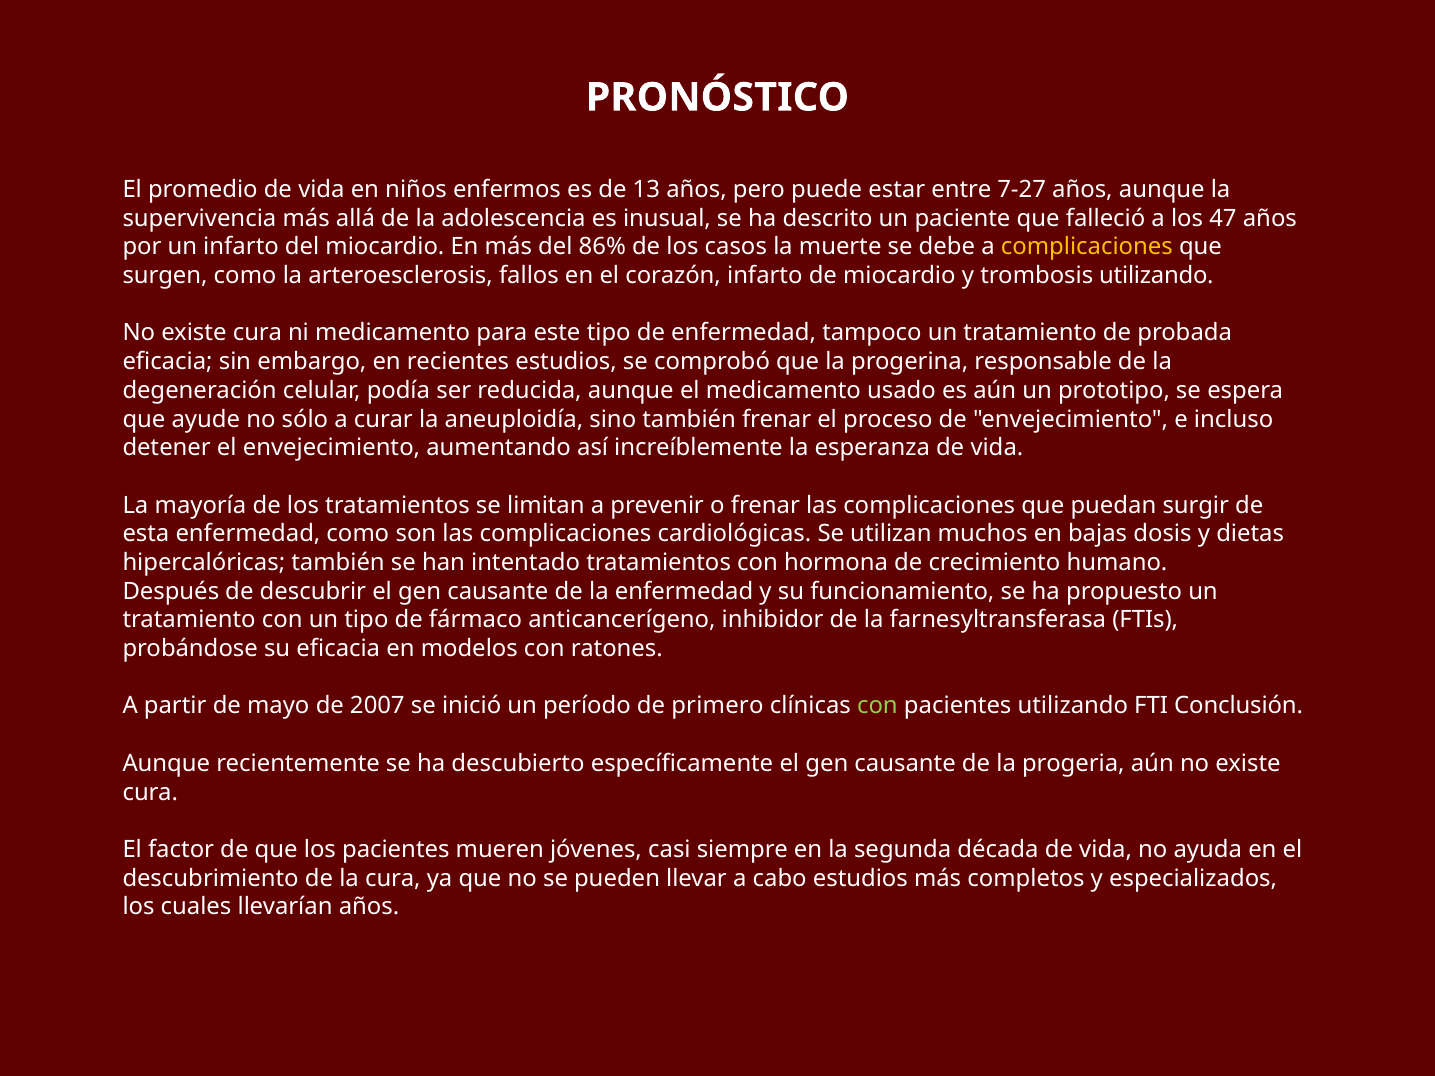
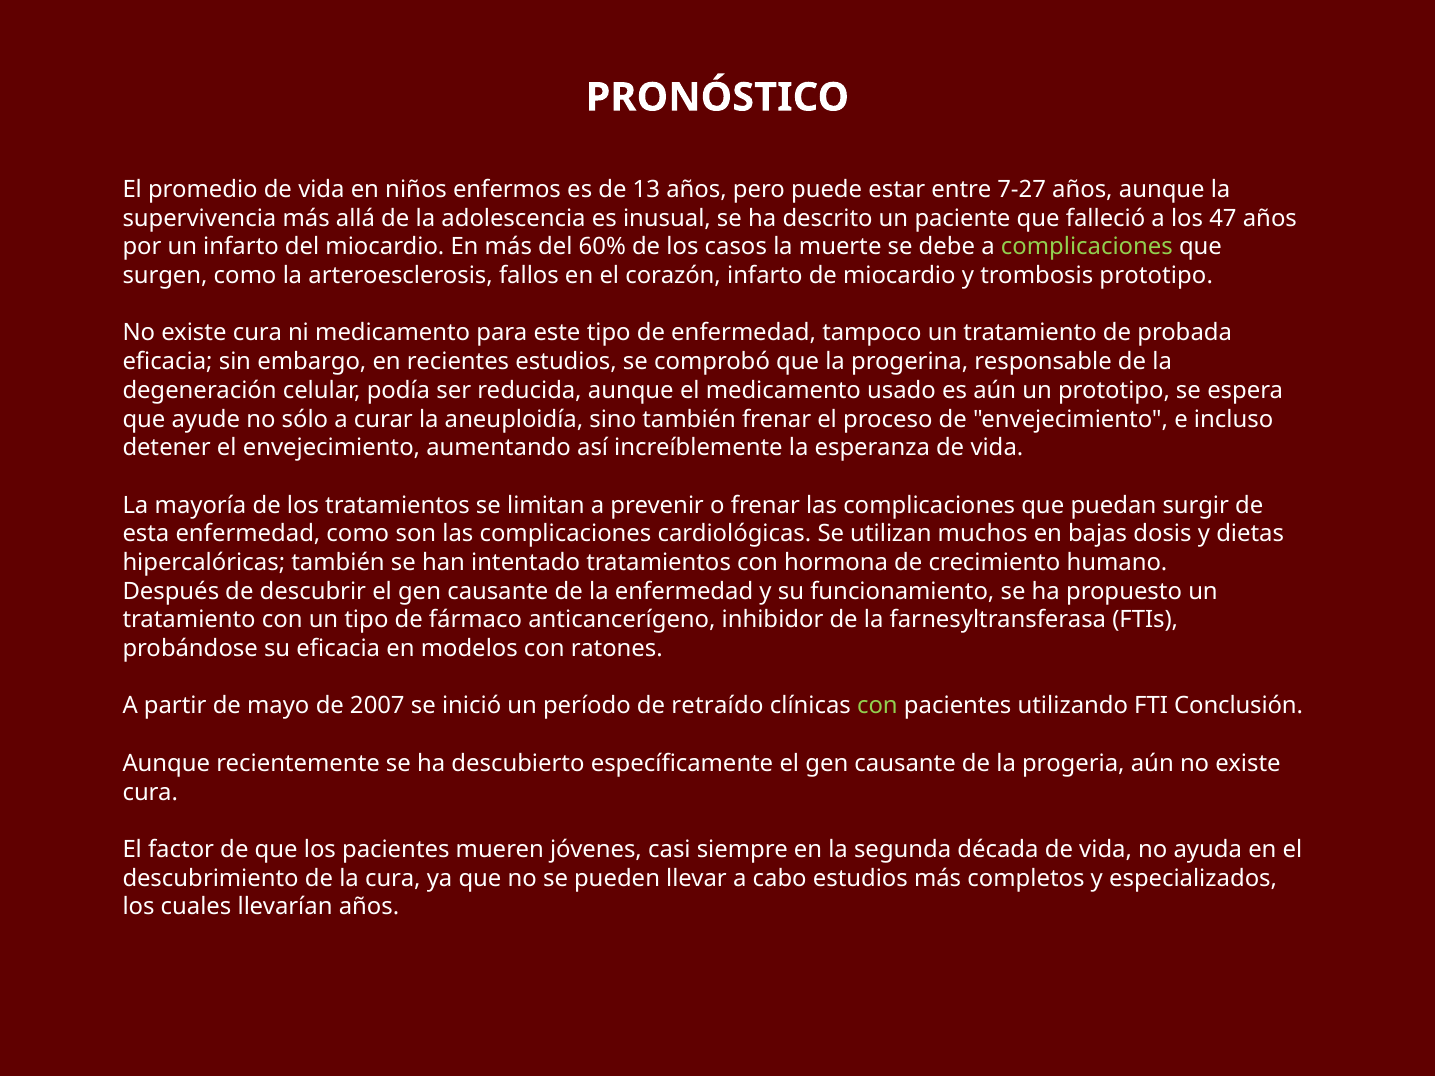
86%: 86% -> 60%
complicaciones at (1087, 247) colour: yellow -> light green
trombosis utilizando: utilizando -> prototipo
primero: primero -> retraído
